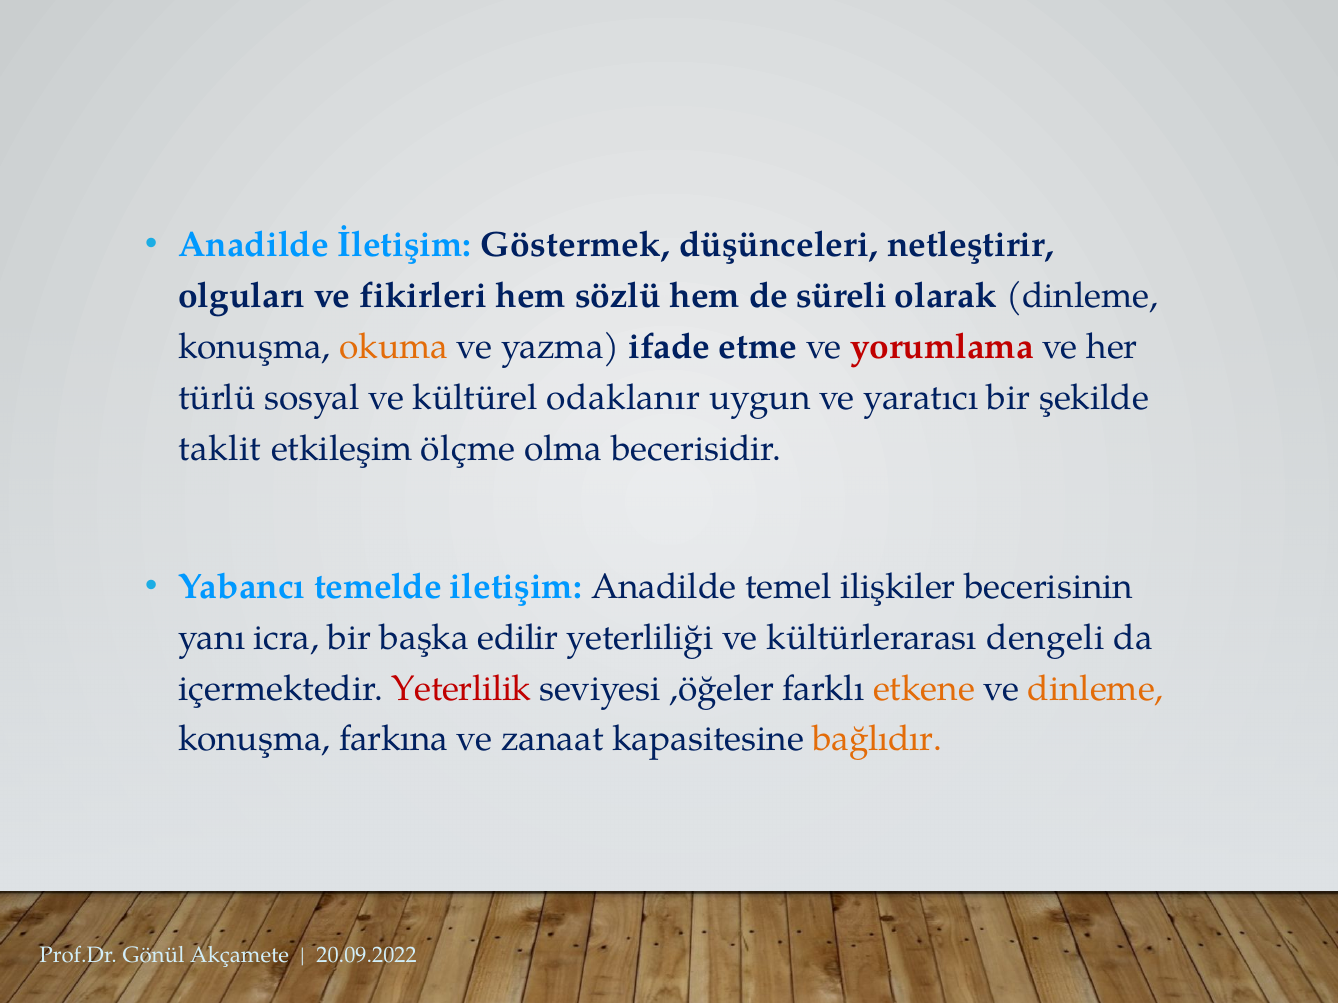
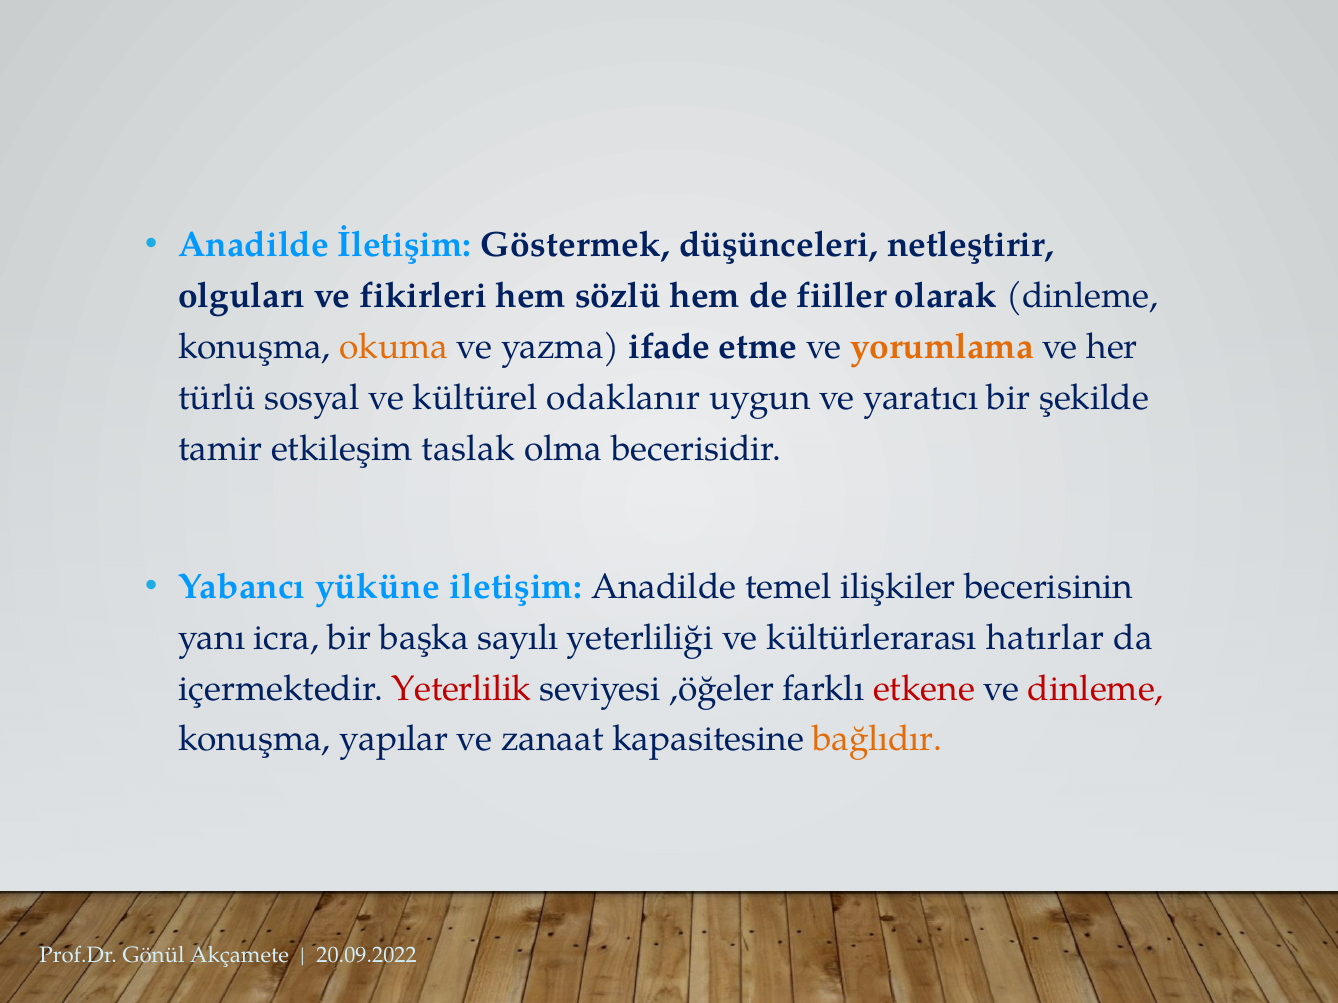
süreli: süreli -> fiiller
yorumlama colour: red -> orange
taklit: taklit -> tamir
ölçme: ölçme -> taslak
temelde: temelde -> yüküne
edilir: edilir -> sayılı
dengeli: dengeli -> hatırlar
etkene colour: orange -> red
dinleme at (1096, 689) colour: orange -> red
farkına: farkına -> yapılar
